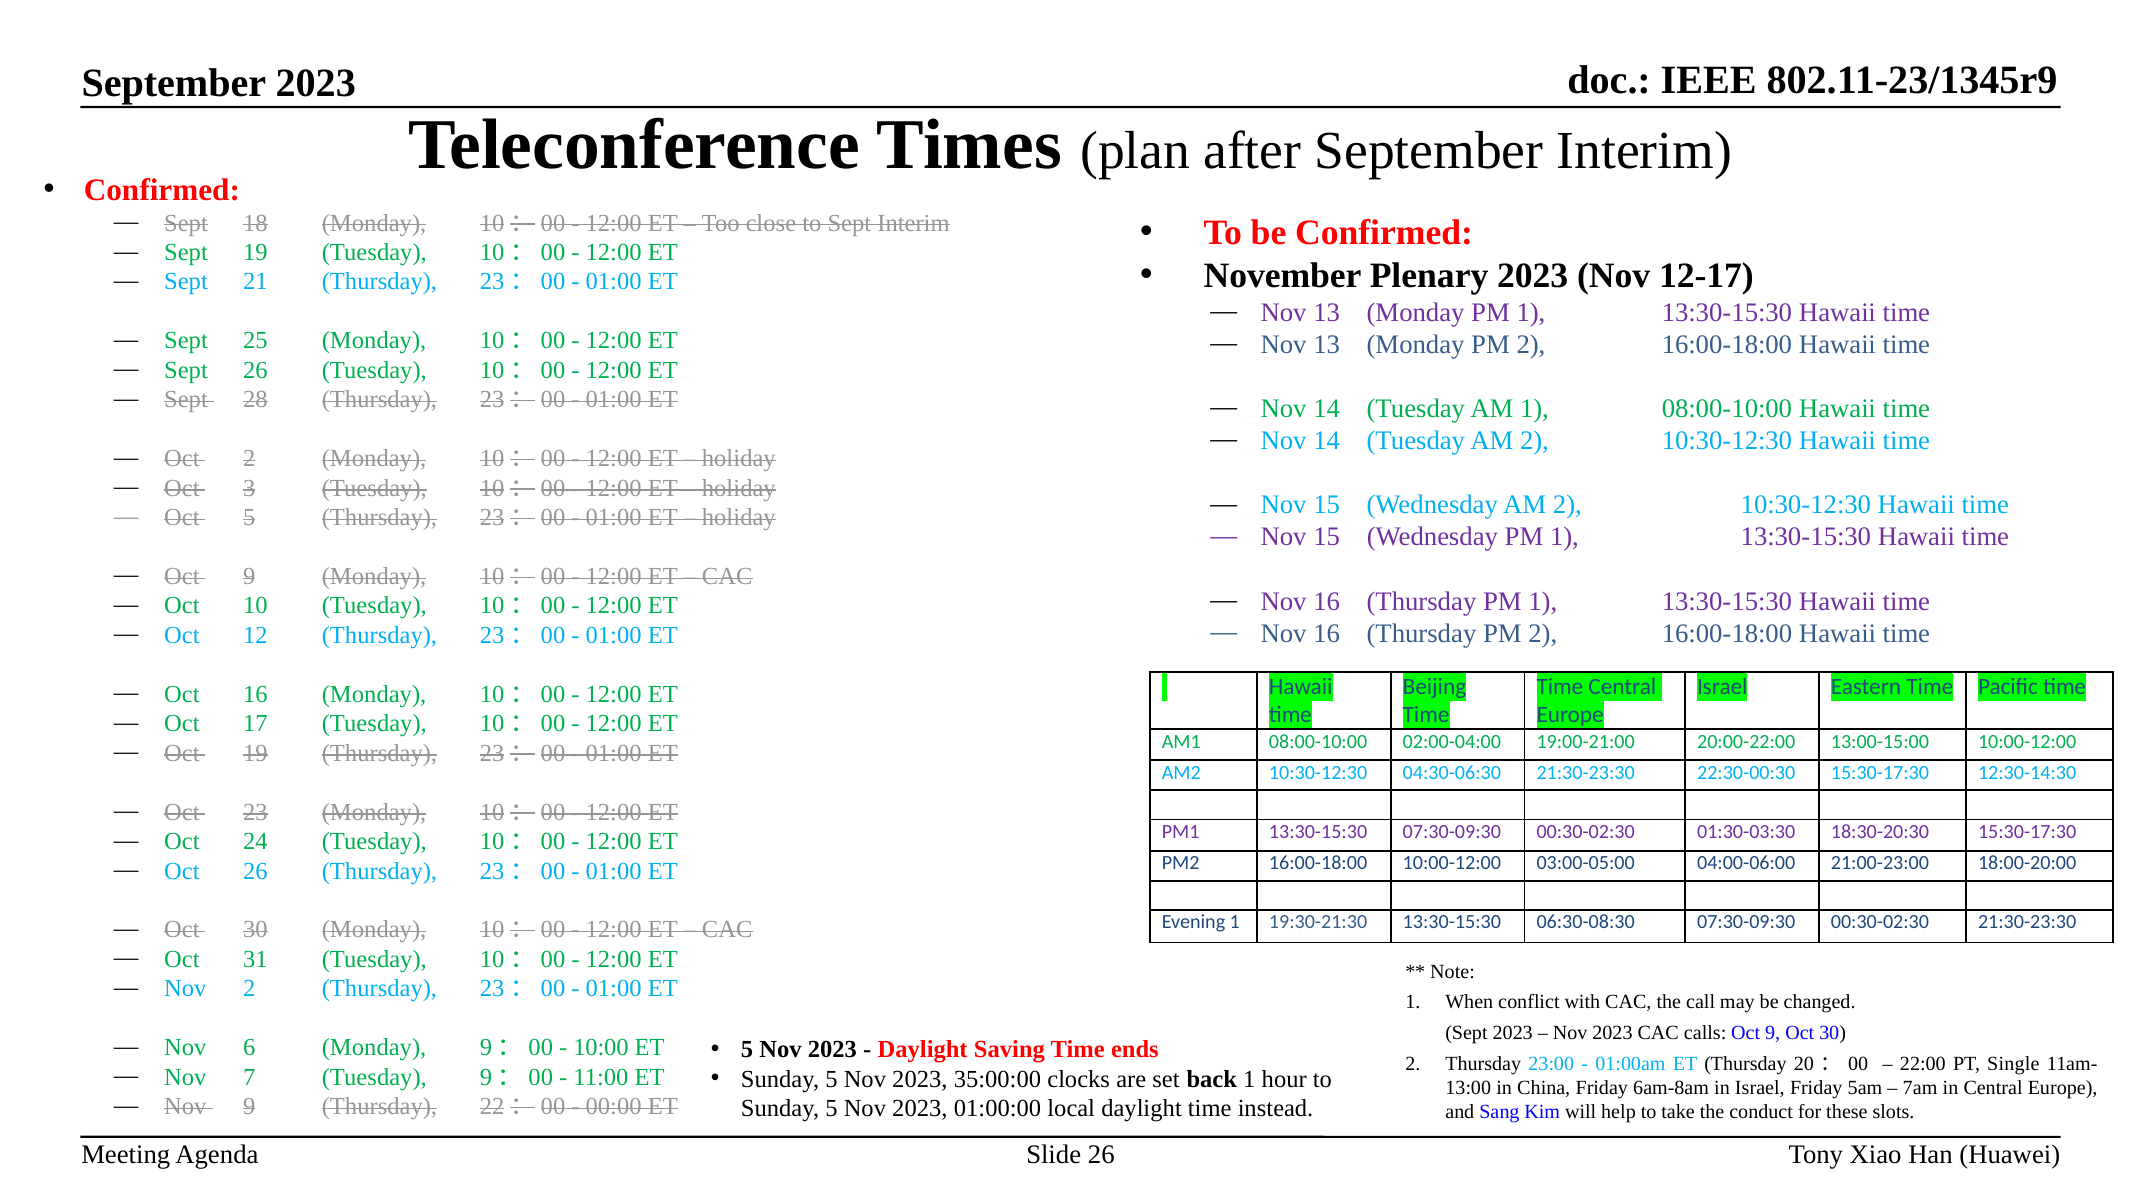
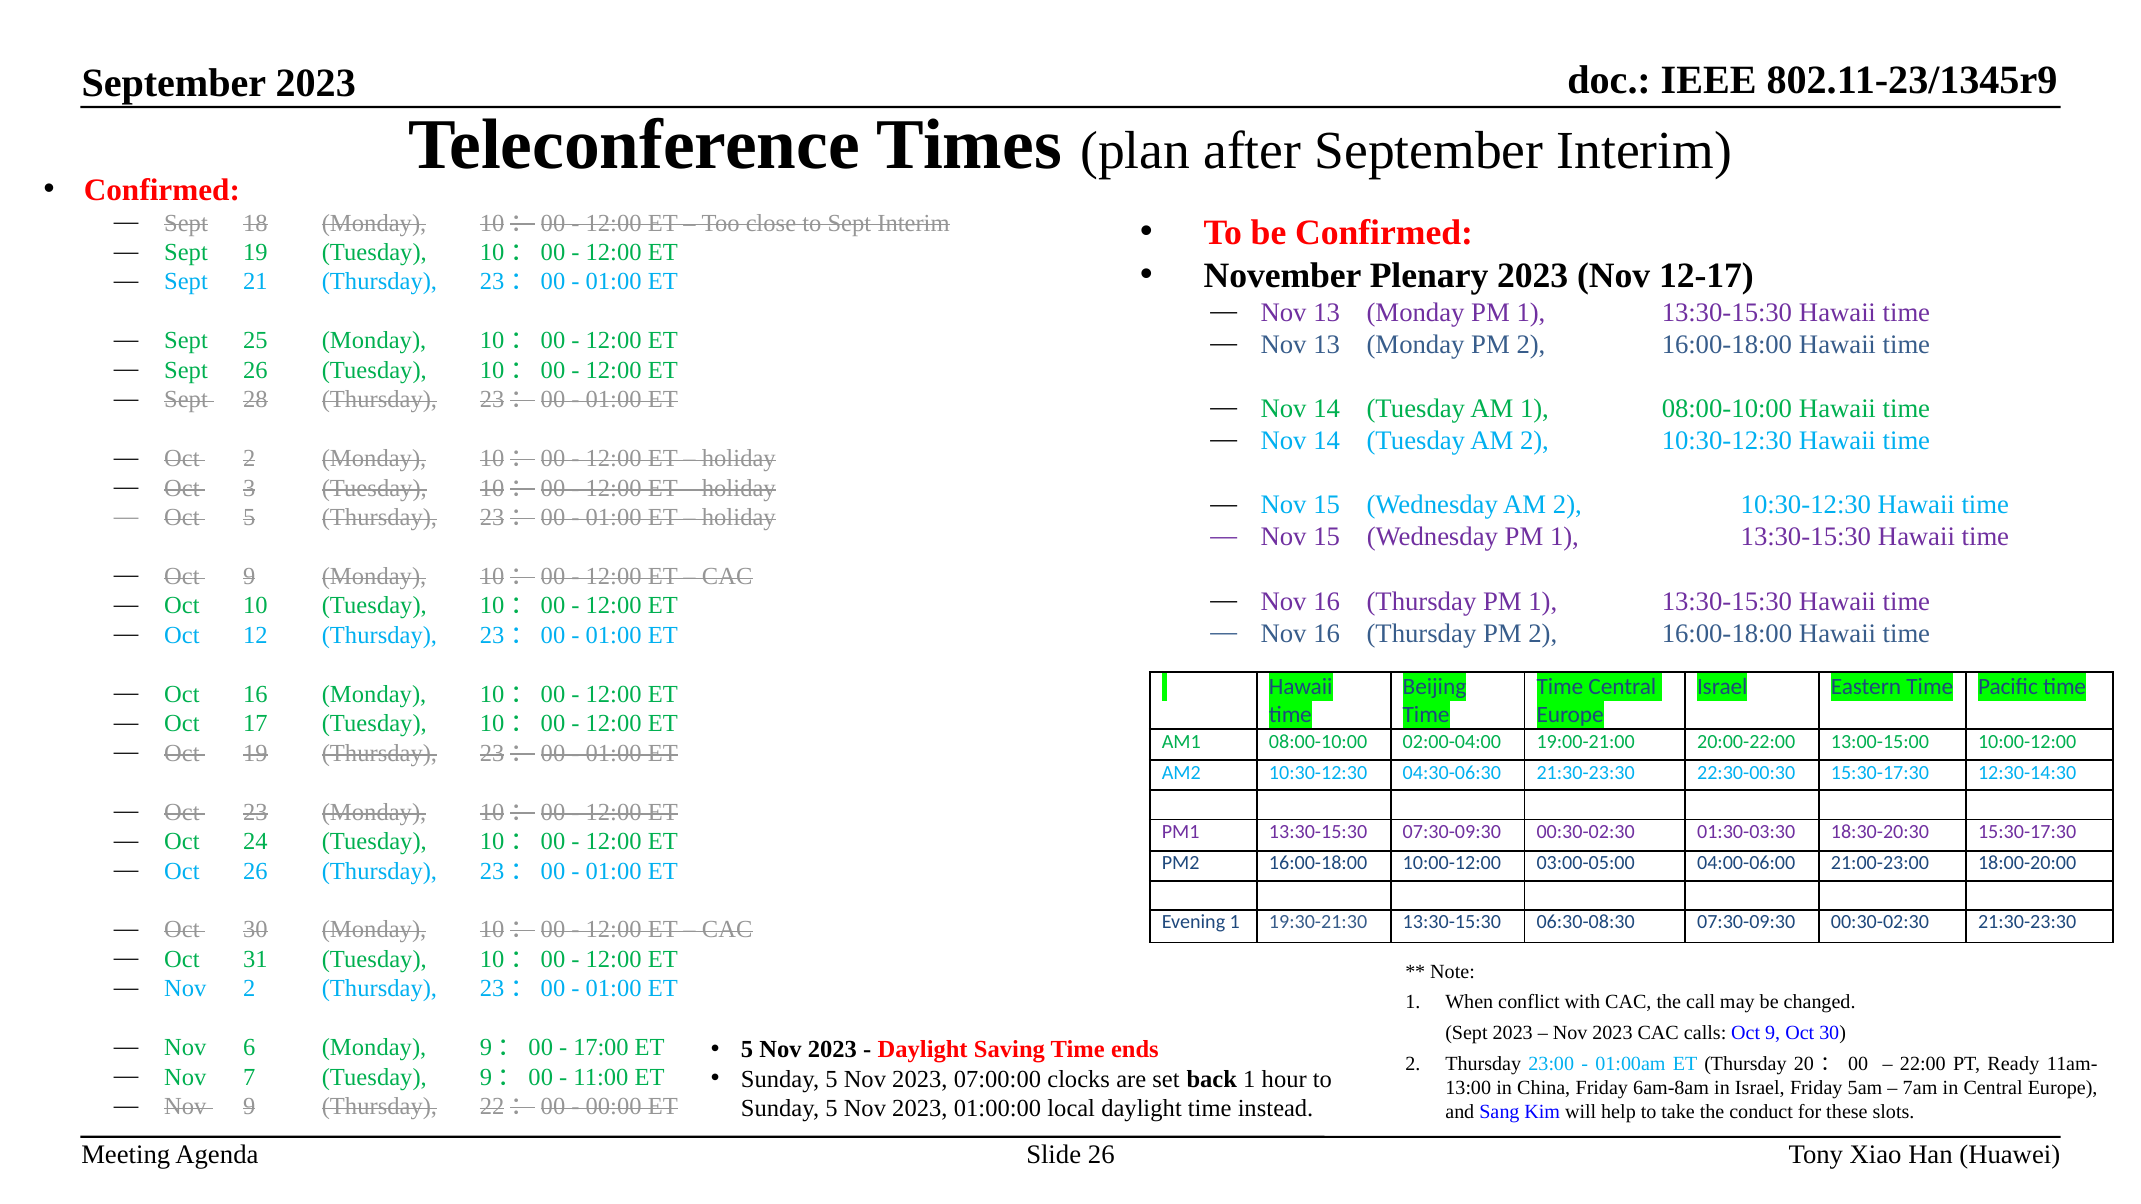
10:00: 10:00 -> 17:00
Single: Single -> Ready
35:00:00: 35:00:00 -> 07:00:00
